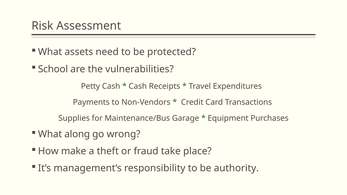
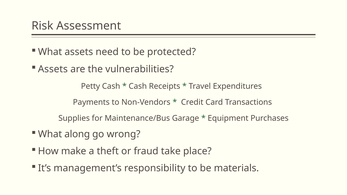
School at (53, 69): School -> Assets
authority: authority -> materials
